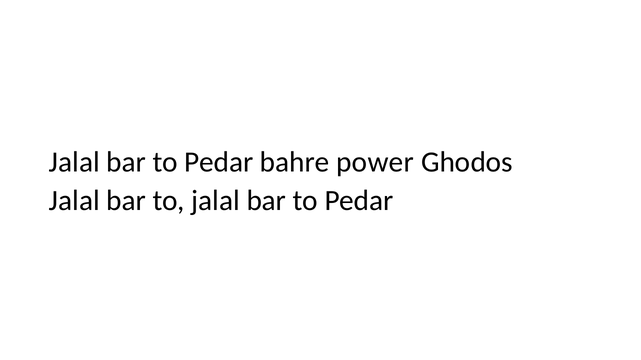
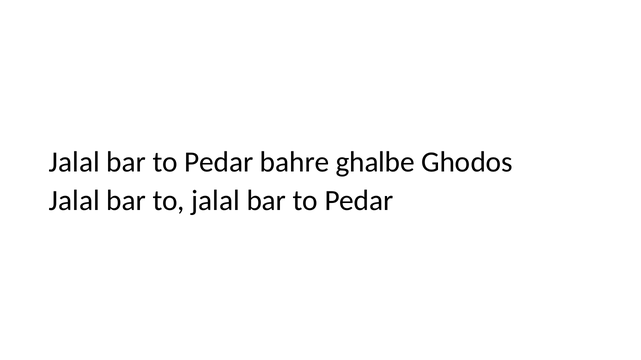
power: power -> ghalbe
